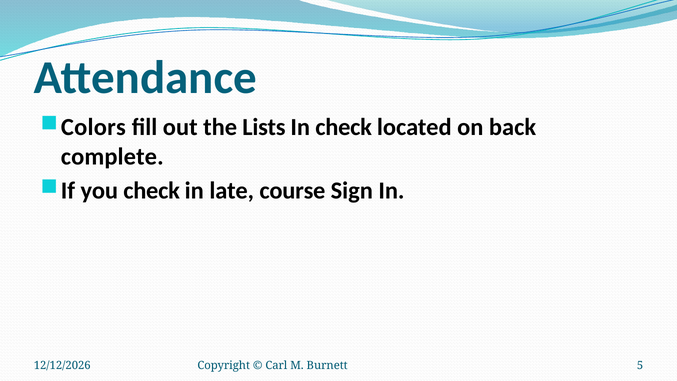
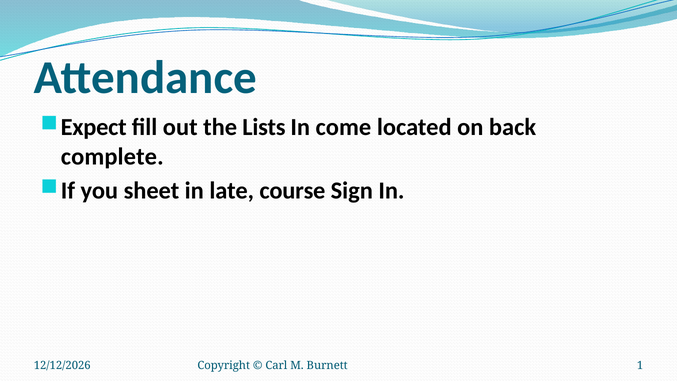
Colors: Colors -> Expect
In check: check -> come
you check: check -> sheet
5: 5 -> 1
